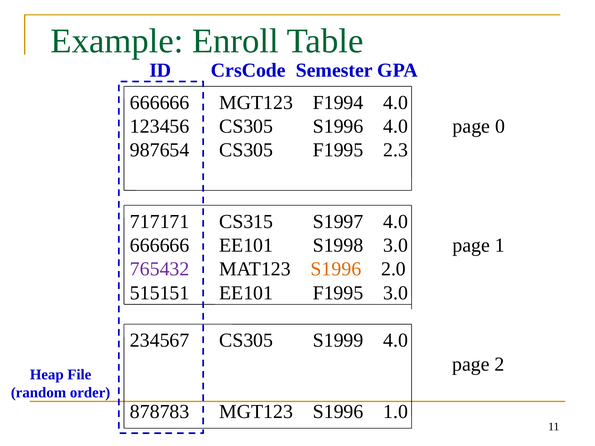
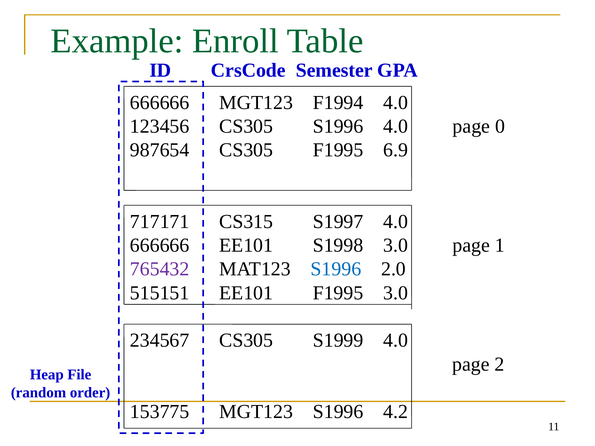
2.3: 2.3 -> 6.9
S1996 at (336, 269) colour: orange -> blue
878783: 878783 -> 153775
1.0: 1.0 -> 4.2
